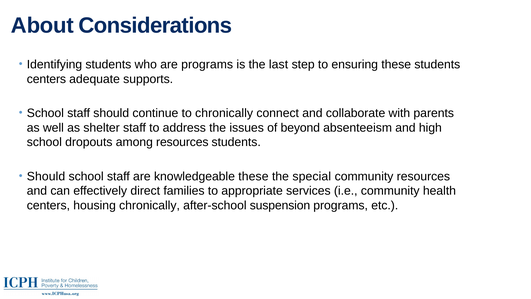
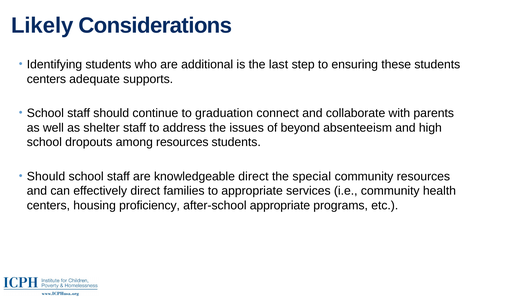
About: About -> Likely
are programs: programs -> additional
to chronically: chronically -> graduation
knowledgeable these: these -> direct
housing chronically: chronically -> proficiency
after-school suspension: suspension -> appropriate
